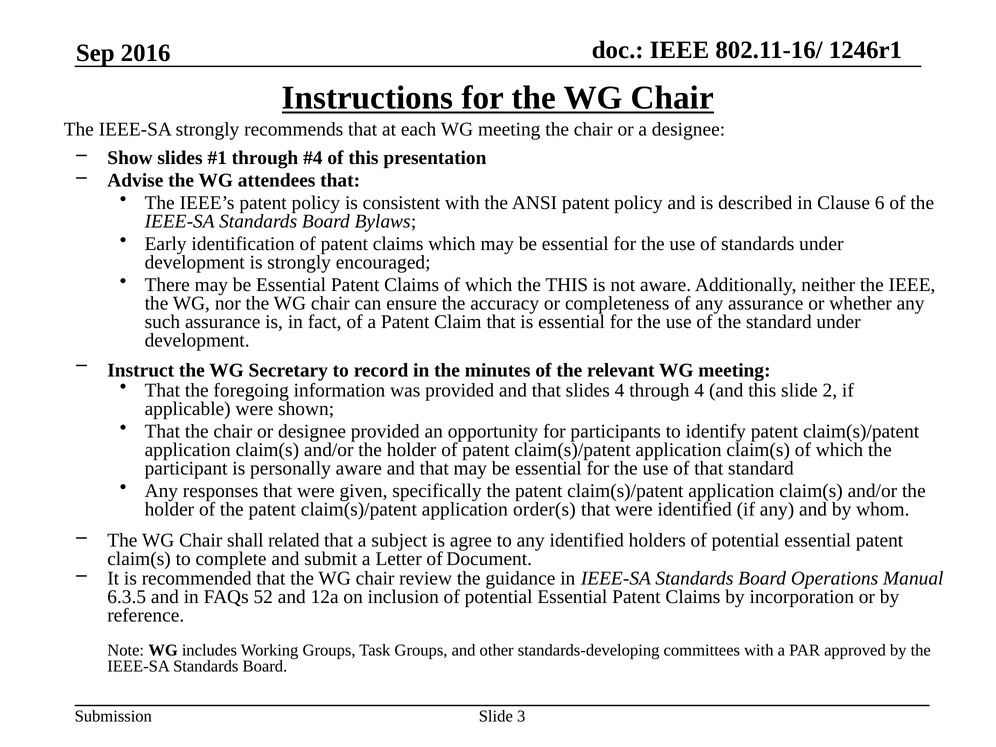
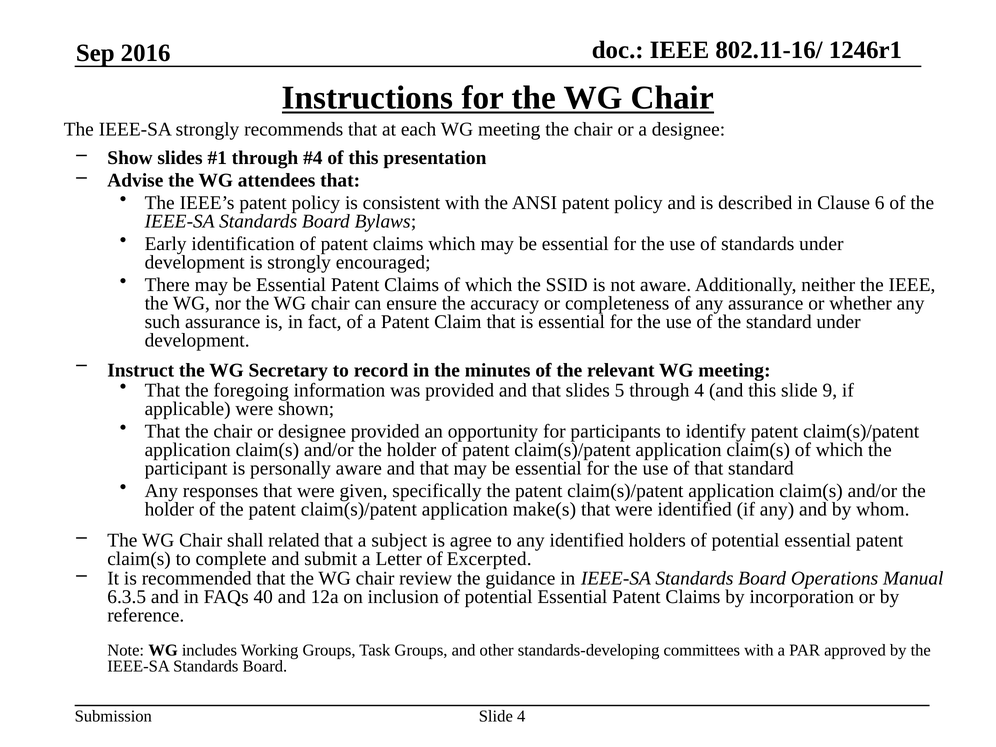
the THIS: THIS -> SSID
slides 4: 4 -> 5
2: 2 -> 9
order(s: order(s -> make(s
Document: Document -> Excerpted
52: 52 -> 40
Slide 3: 3 -> 4
